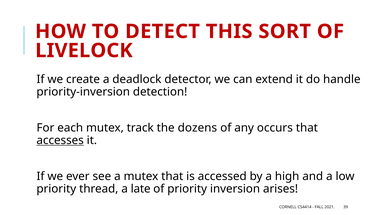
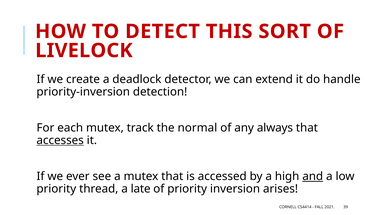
dozens: dozens -> normal
occurs: occurs -> always
and underline: none -> present
